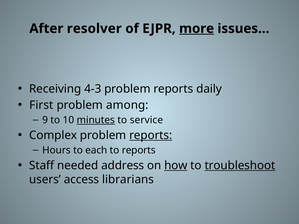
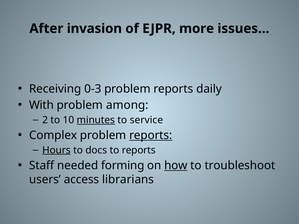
resolver: resolver -> invasion
more underline: present -> none
4-3: 4-3 -> 0-3
First: First -> With
9: 9 -> 2
Hours underline: none -> present
each: each -> docs
address: address -> forming
troubleshoot underline: present -> none
